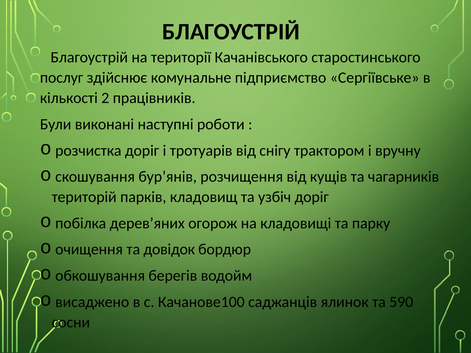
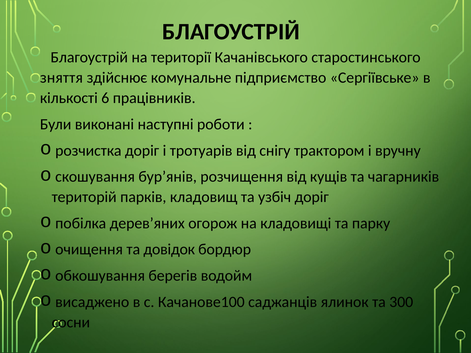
послуг: послуг -> зняття
2: 2 -> 6
590: 590 -> 300
